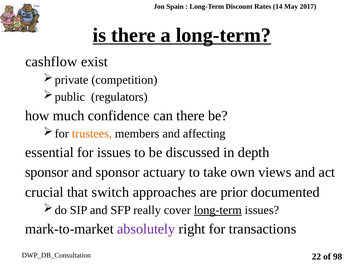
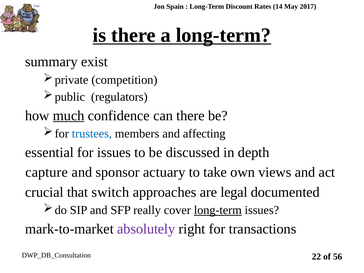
cashflow: cashflow -> summary
much underline: none -> present
trustees colour: orange -> blue
sponsor at (47, 172): sponsor -> capture
prior: prior -> legal
98: 98 -> 56
